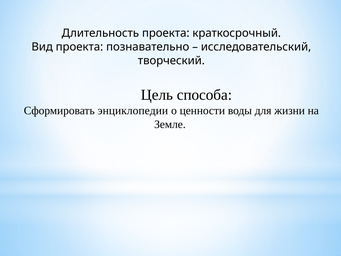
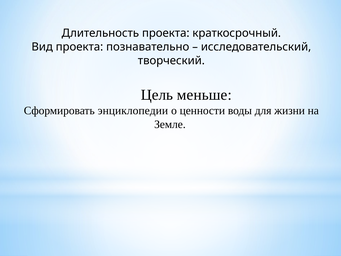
способа: способа -> меньше
